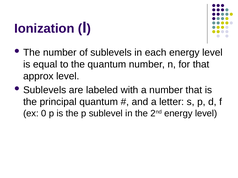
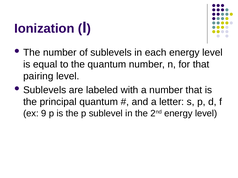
approx: approx -> pairing
0: 0 -> 9
